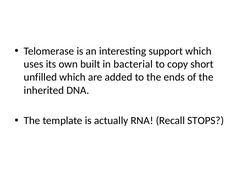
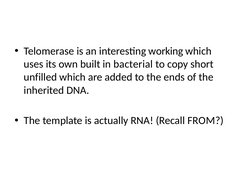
support: support -> working
STOPS: STOPS -> FROM
